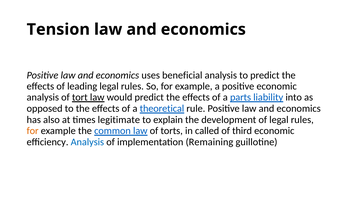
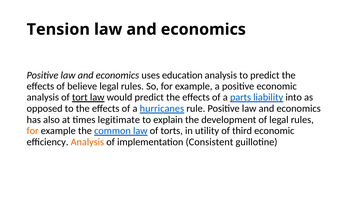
beneficial: beneficial -> education
leading: leading -> believe
theoretical: theoretical -> hurricanes
called: called -> utility
Analysis at (87, 142) colour: blue -> orange
Remaining: Remaining -> Consistent
